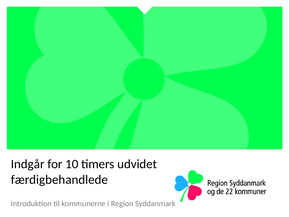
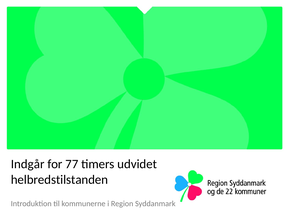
10: 10 -> 77
færdigbehandlede: færdigbehandlede -> helbredstilstanden
